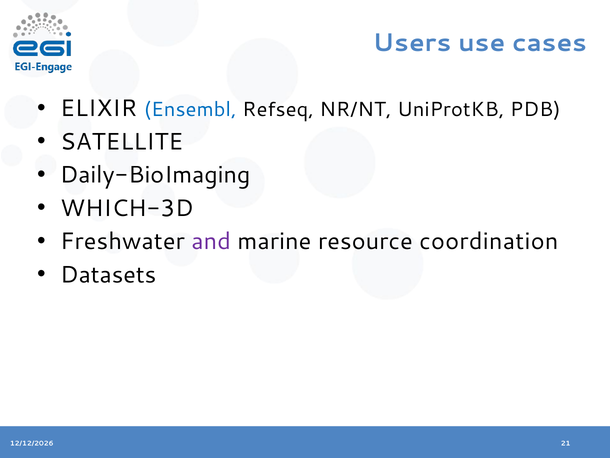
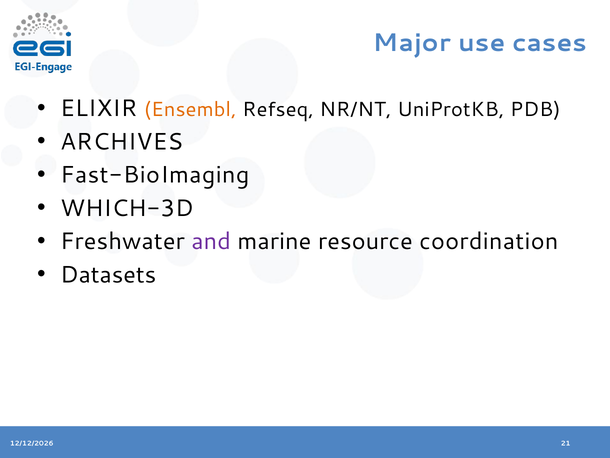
Users: Users -> Major
Ensembl colour: blue -> orange
SATELLITE: SATELLITE -> ARCHIVES
Daily-BioImaging: Daily-BioImaging -> Fast-BioImaging
